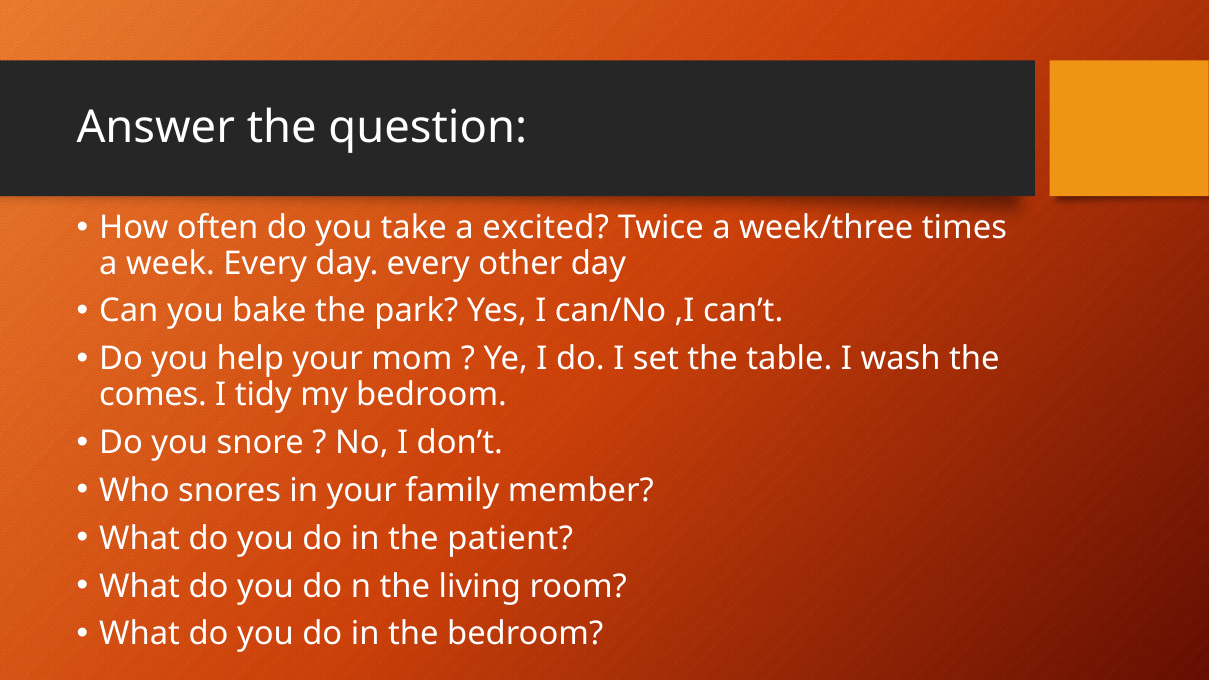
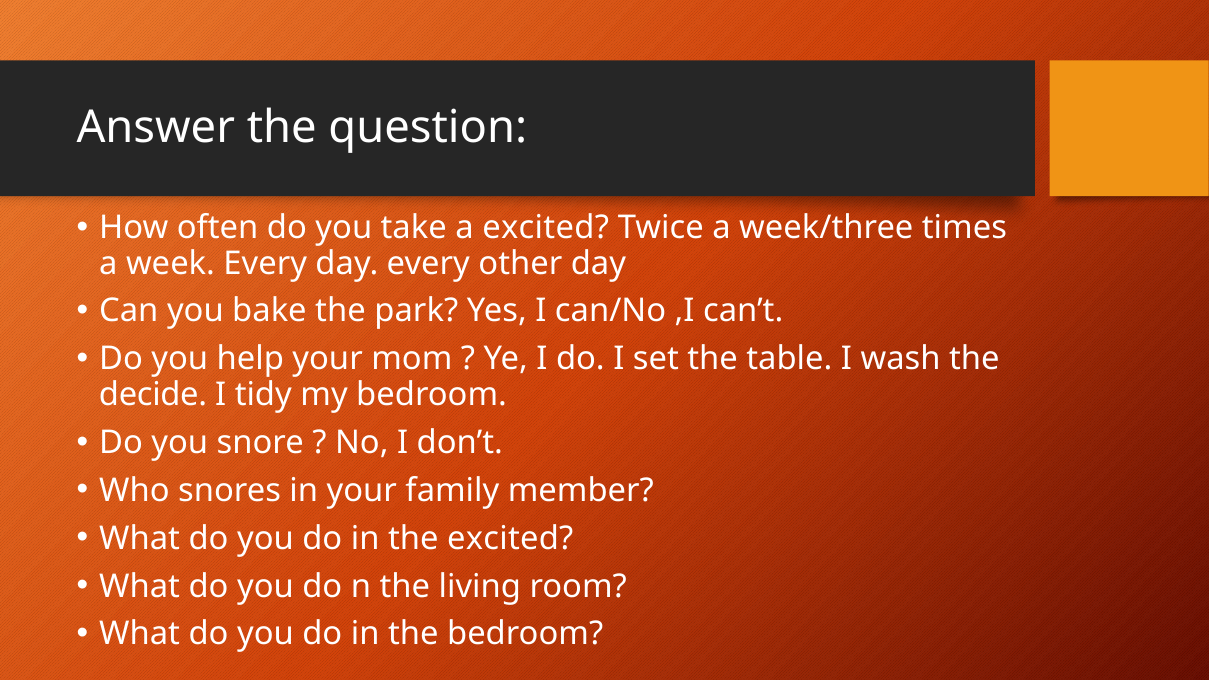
comes: comes -> decide
the patient: patient -> excited
